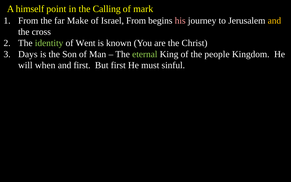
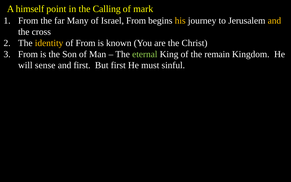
Make: Make -> Many
his colour: pink -> yellow
identity colour: light green -> yellow
of Went: Went -> From
Days at (28, 54): Days -> From
people: people -> remain
when: when -> sense
